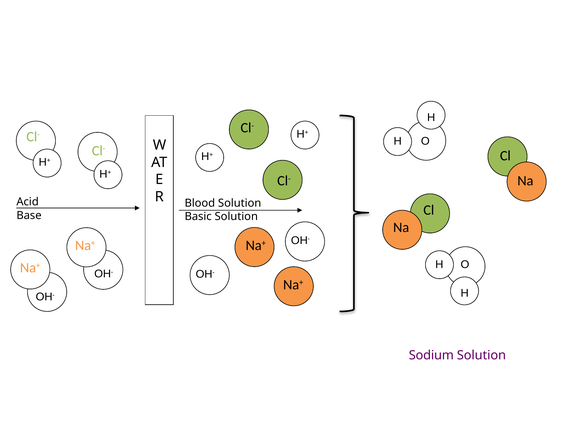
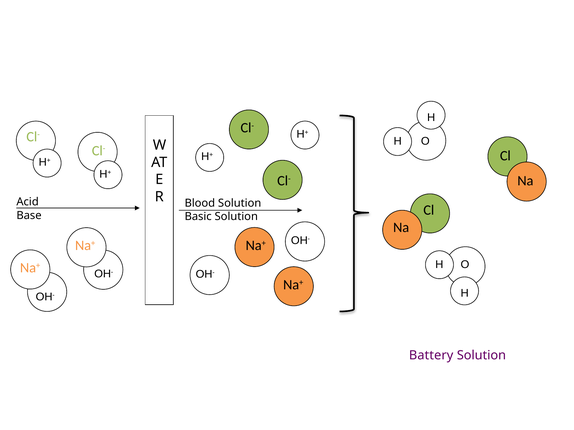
Sodium: Sodium -> Battery
